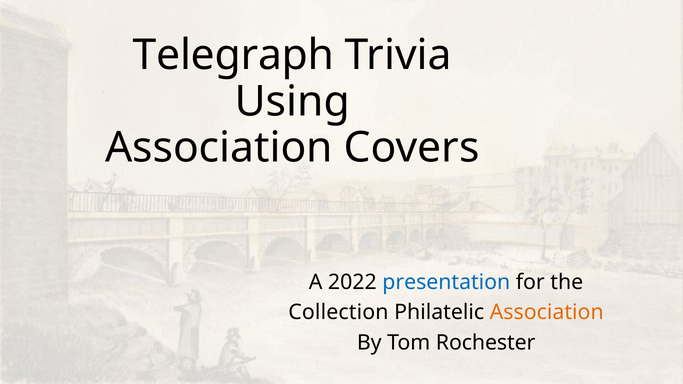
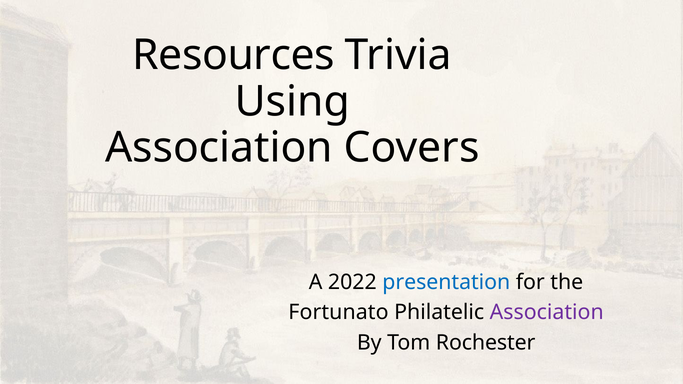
Telegraph: Telegraph -> Resources
Collection: Collection -> Fortunato
Association at (547, 313) colour: orange -> purple
